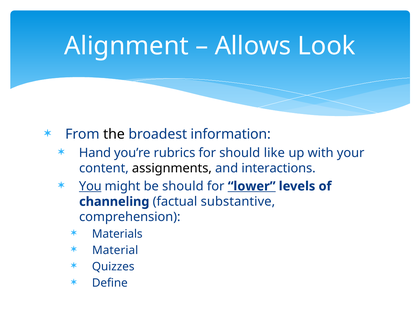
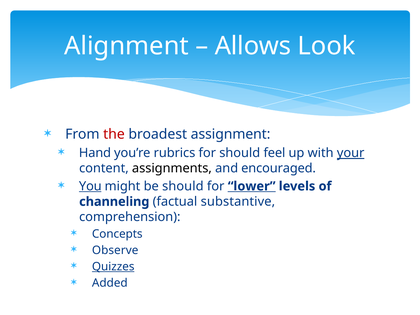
the colour: black -> red
information: information -> assignment
like: like -> feel
your underline: none -> present
interactions: interactions -> encouraged
Materials: Materials -> Concepts
Material: Material -> Observe
Quizzes underline: none -> present
Define: Define -> Added
